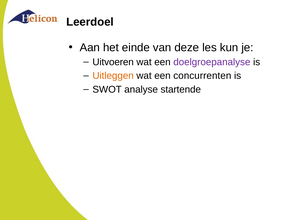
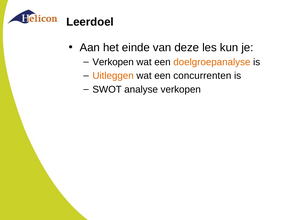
Uitvoeren at (113, 62): Uitvoeren -> Verkopen
doelgroepanalyse colour: purple -> orange
analyse startende: startende -> verkopen
